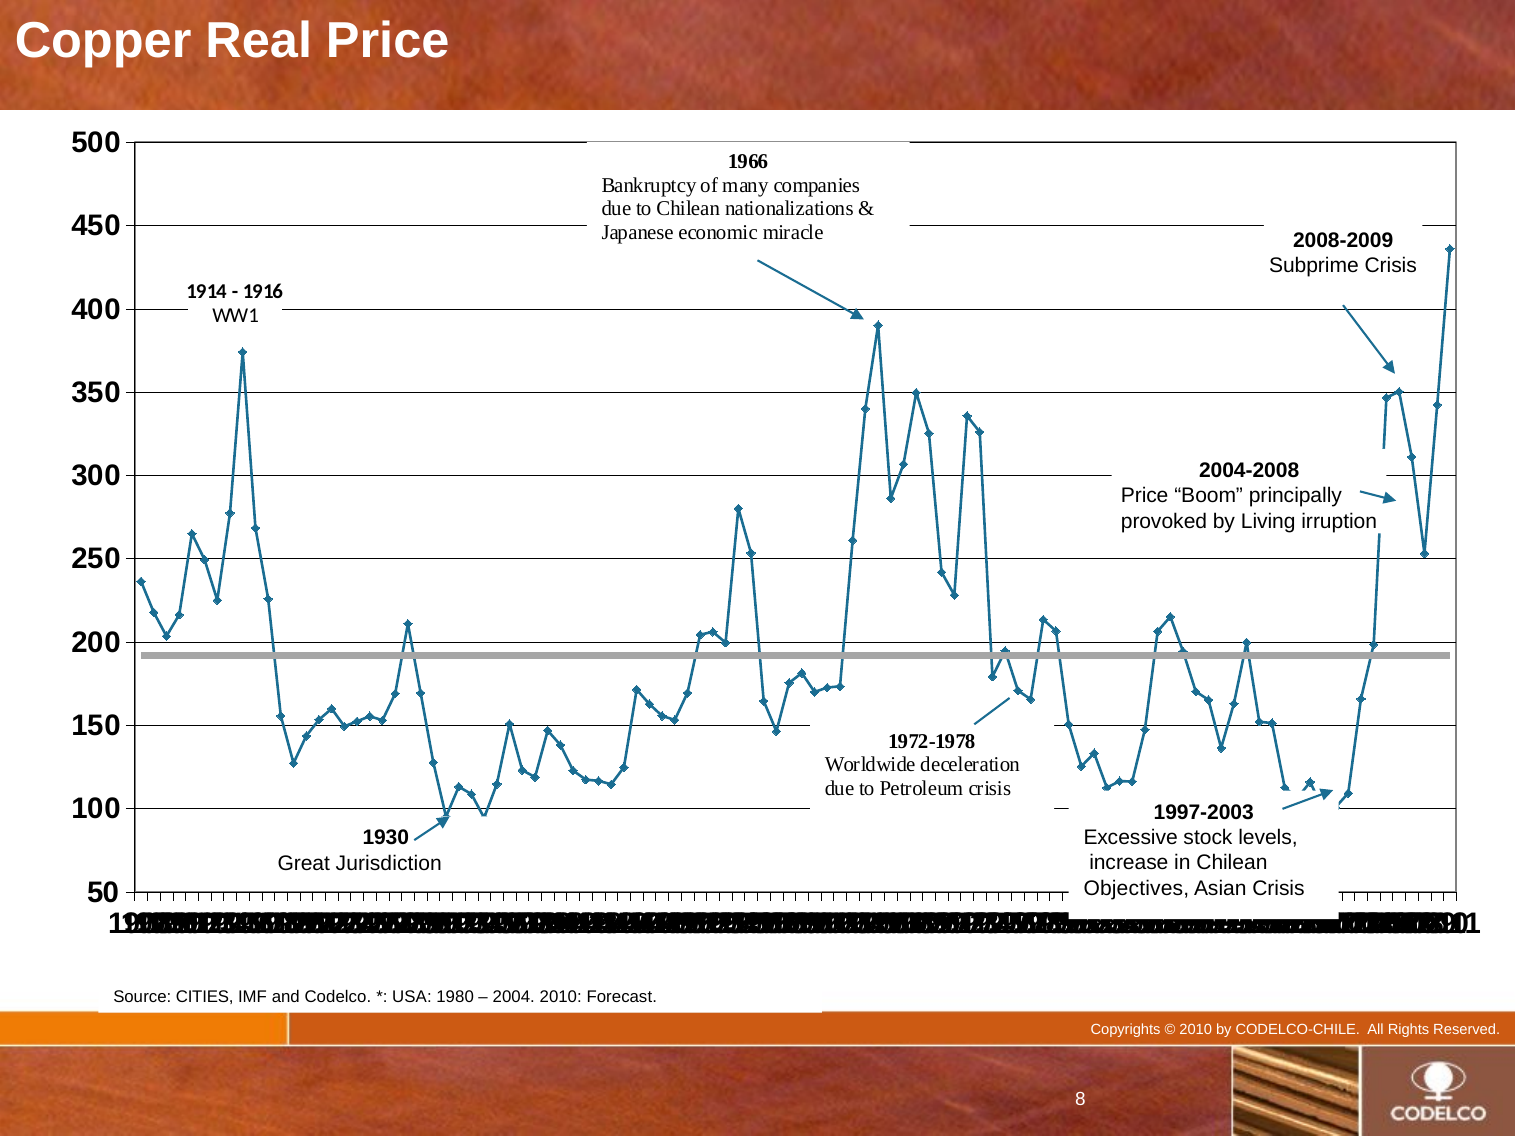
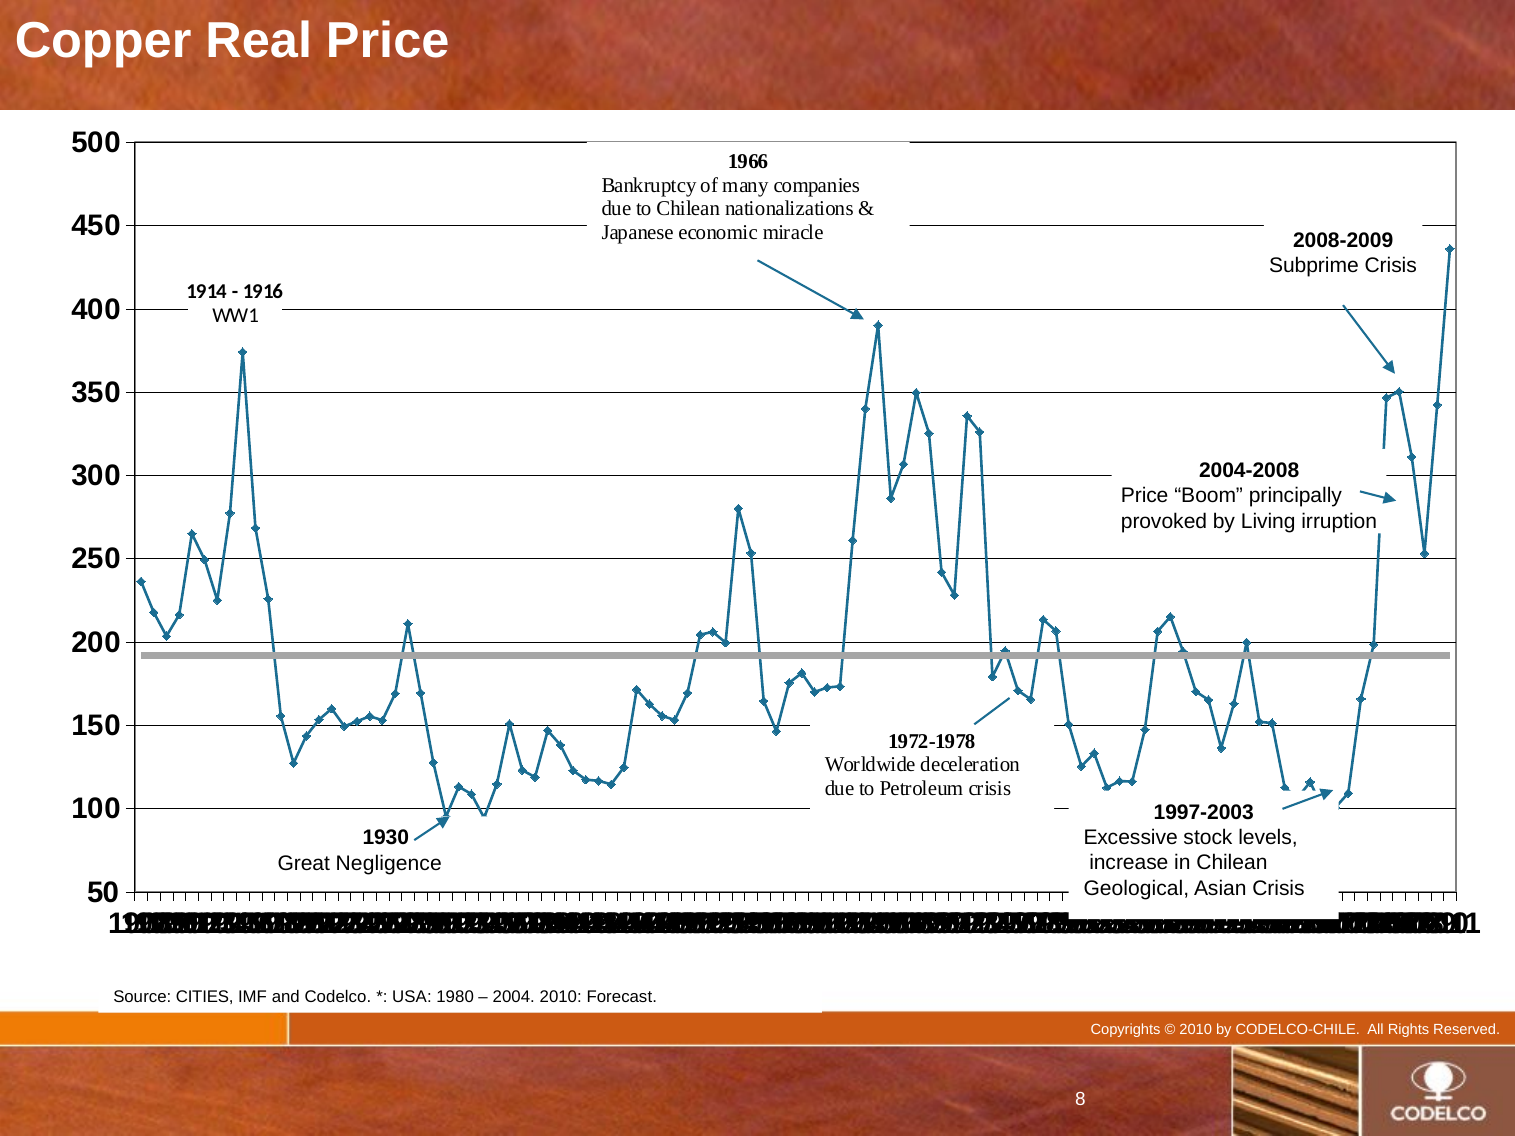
Jurisdiction: Jurisdiction -> Negligence
Objectives: Objectives -> Geological
